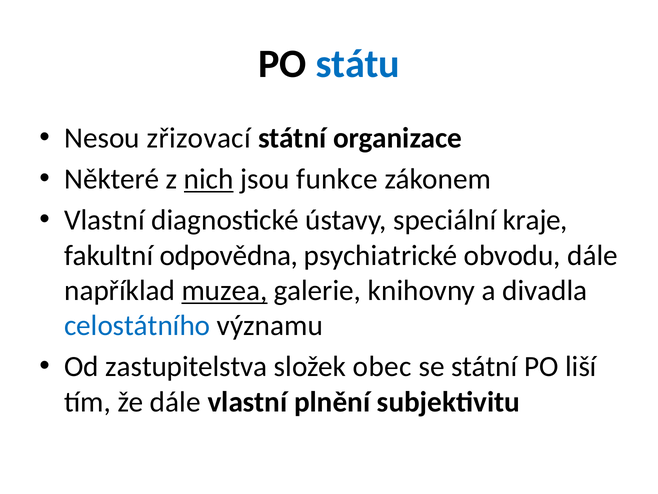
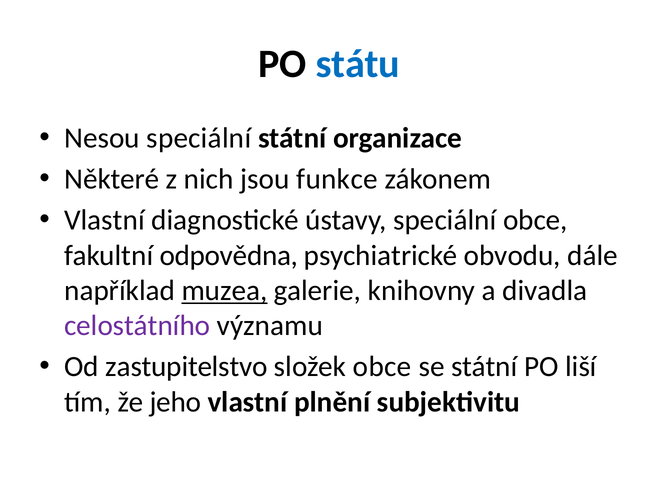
Nesou zřizovací: zřizovací -> speciální
nich underline: present -> none
speciální kraje: kraje -> obce
celostátního colour: blue -> purple
zastupitelstva: zastupitelstva -> zastupitelstvo
složek obec: obec -> obce
že dále: dále -> jeho
